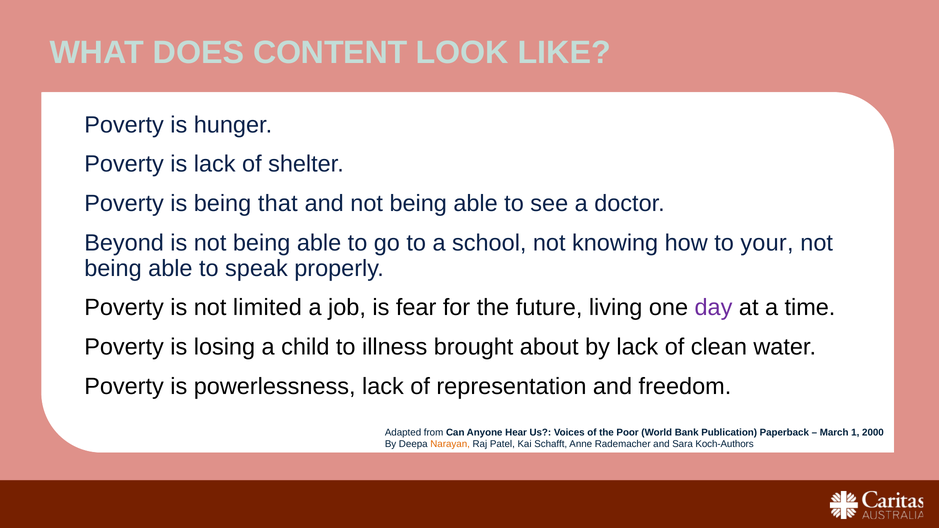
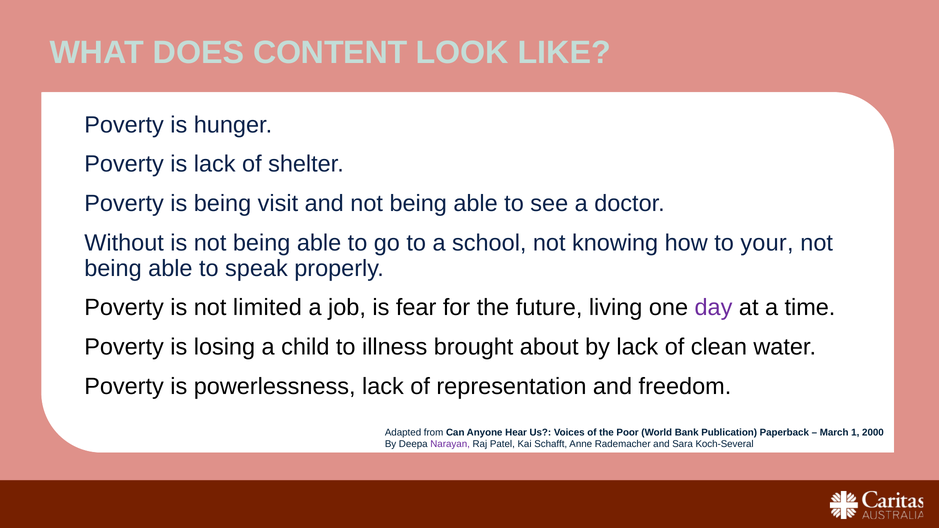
that: that -> visit
Beyond: Beyond -> Without
Narayan colour: orange -> purple
Koch-Authors: Koch-Authors -> Koch-Several
